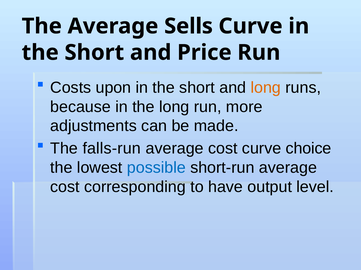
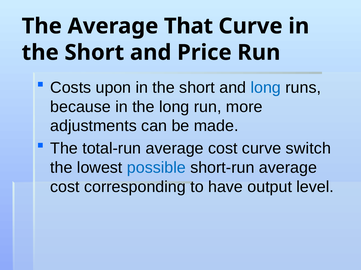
Sells: Sells -> That
long at (266, 88) colour: orange -> blue
falls-run: falls-run -> total-run
choice: choice -> switch
